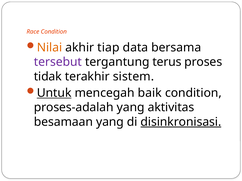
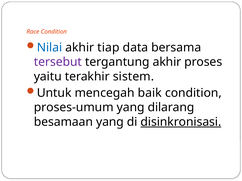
Nilai colour: orange -> blue
tergantung terus: terus -> akhir
tidak: tidak -> yaitu
Untuk underline: present -> none
proses-adalah: proses-adalah -> proses-umum
aktivitas: aktivitas -> dilarang
